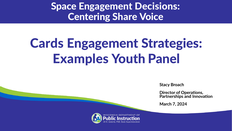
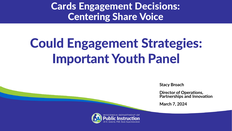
Space: Space -> Cards
Cards: Cards -> Could
Examples: Examples -> Important
